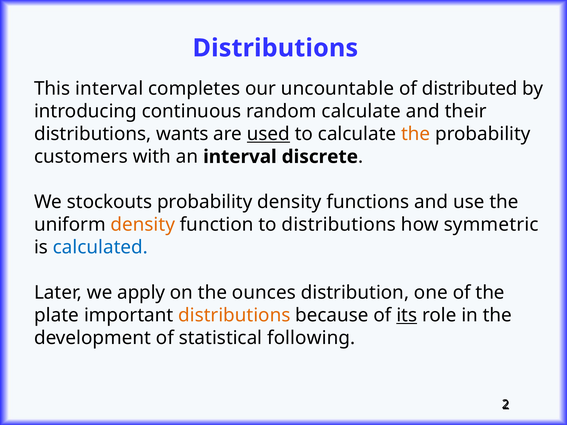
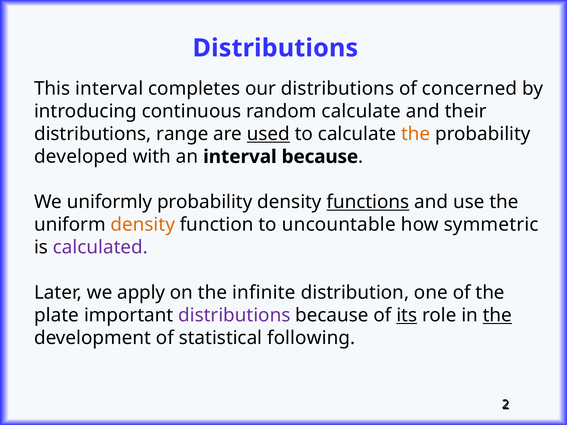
our uncountable: uncountable -> distributions
distributed: distributed -> concerned
wants: wants -> range
customers: customers -> developed
interval discrete: discrete -> because
stockouts: stockouts -> uniformly
functions underline: none -> present
to distributions: distributions -> uncountable
calculated colour: blue -> purple
ounces: ounces -> infinite
distributions at (234, 316) colour: orange -> purple
the at (497, 316) underline: none -> present
